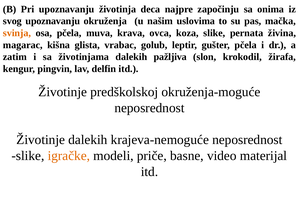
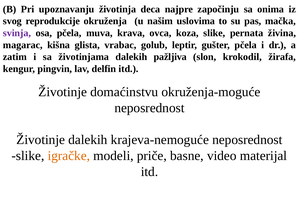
svog upoznavanju: upoznavanju -> reprodukcije
svinja colour: orange -> purple
predškolskoj: predškolskoj -> domaćinstvu
